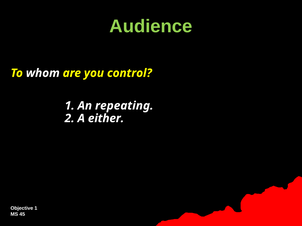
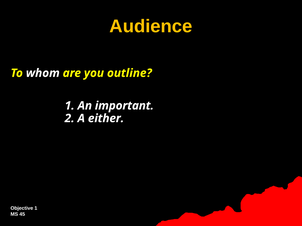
Audience colour: light green -> yellow
control: control -> outline
repeating: repeating -> important
